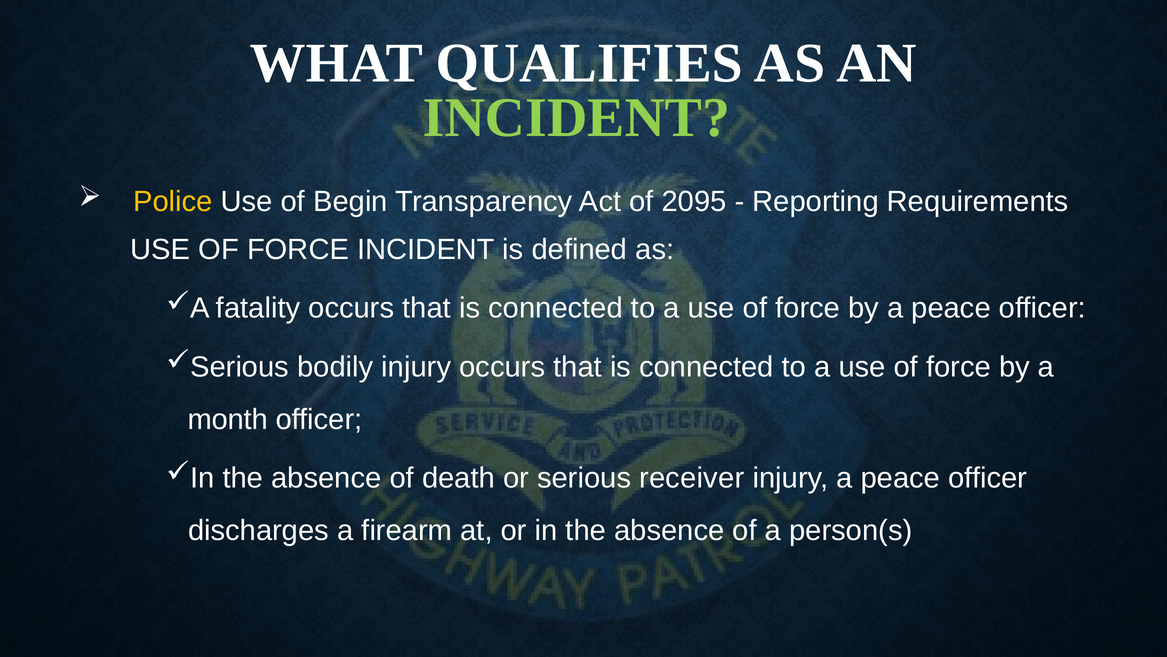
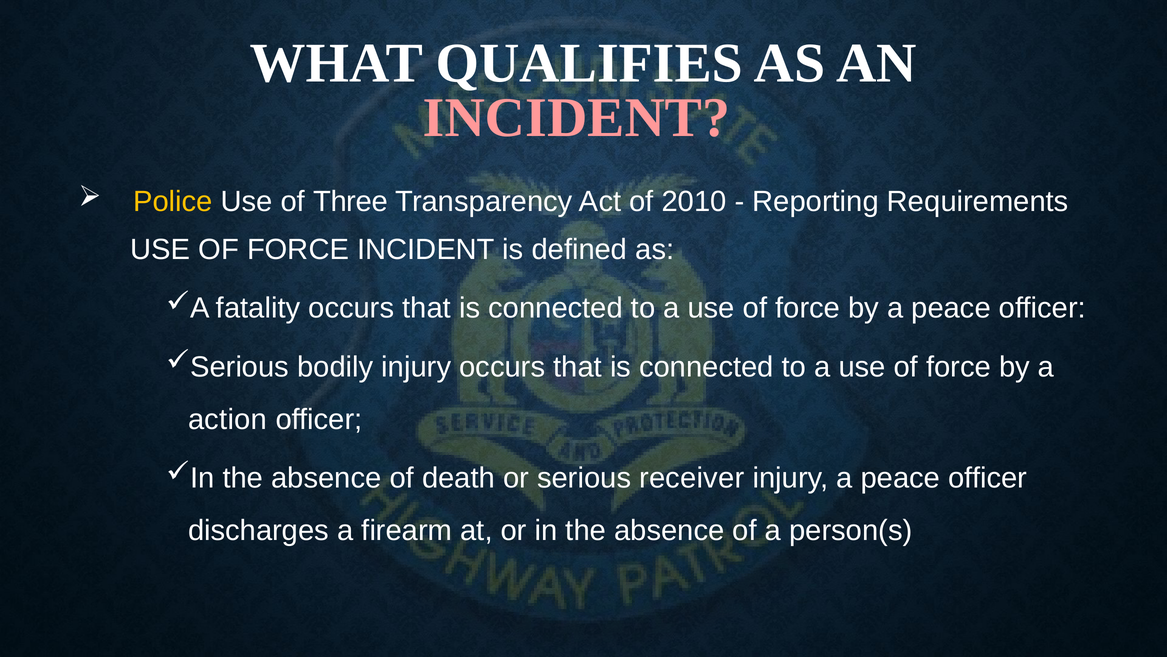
INCIDENT at (577, 118) colour: light green -> pink
Begin: Begin -> Three
2095: 2095 -> 2010
month: month -> action
